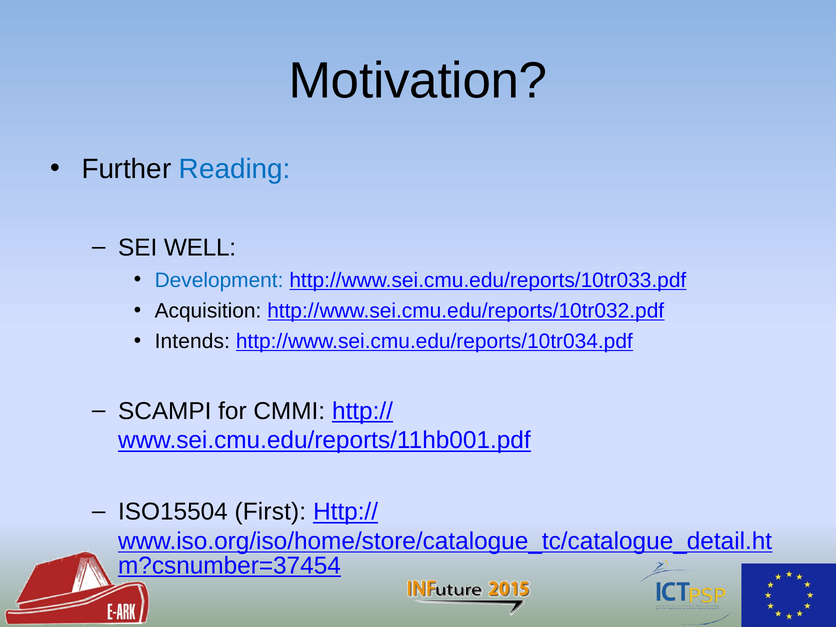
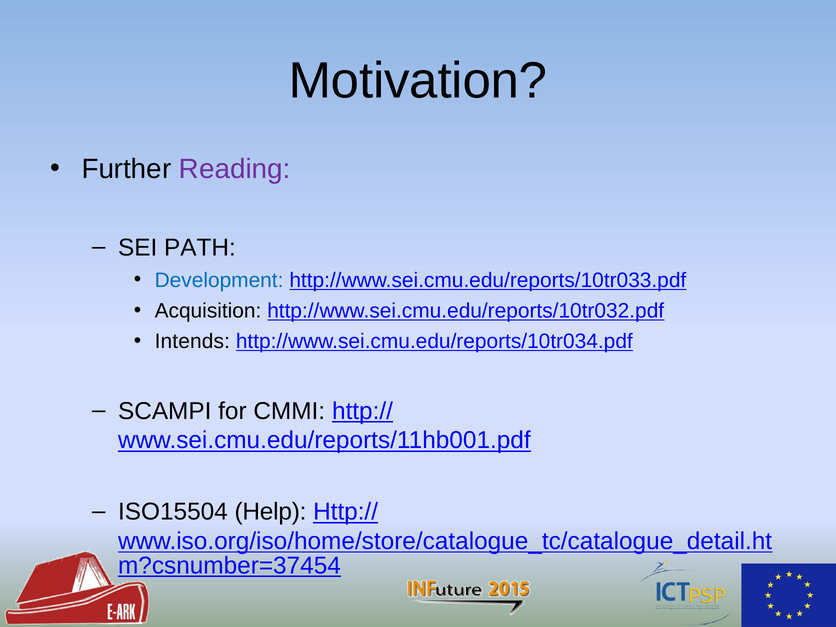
Reading colour: blue -> purple
WELL: WELL -> PATH
First: First -> Help
